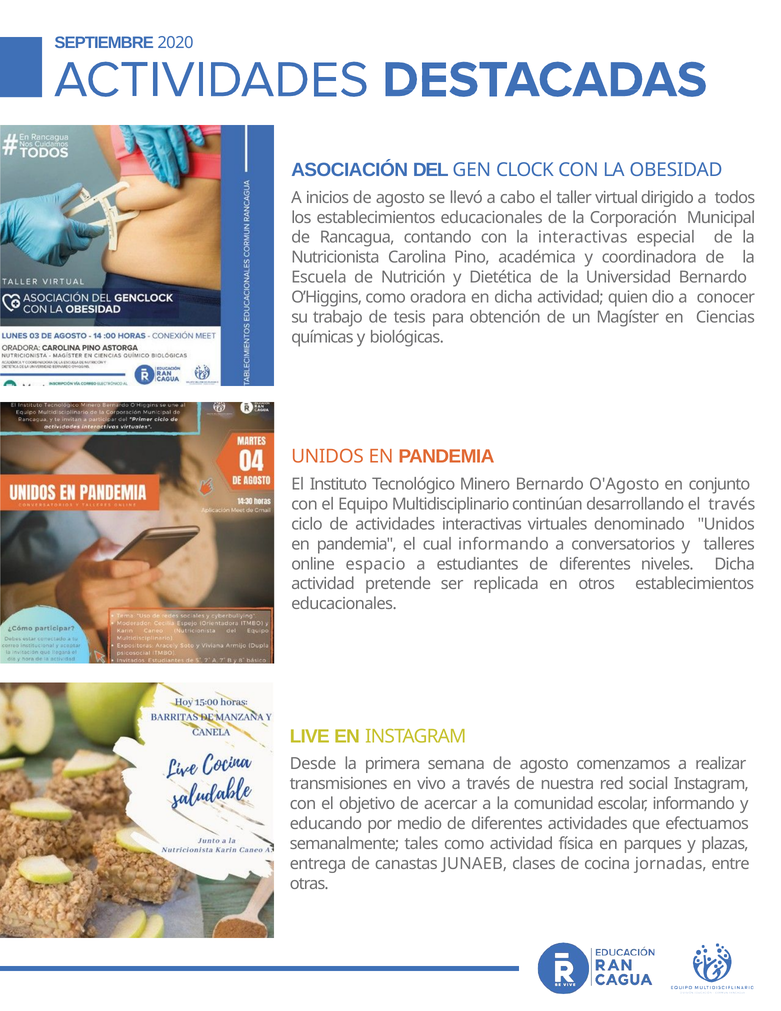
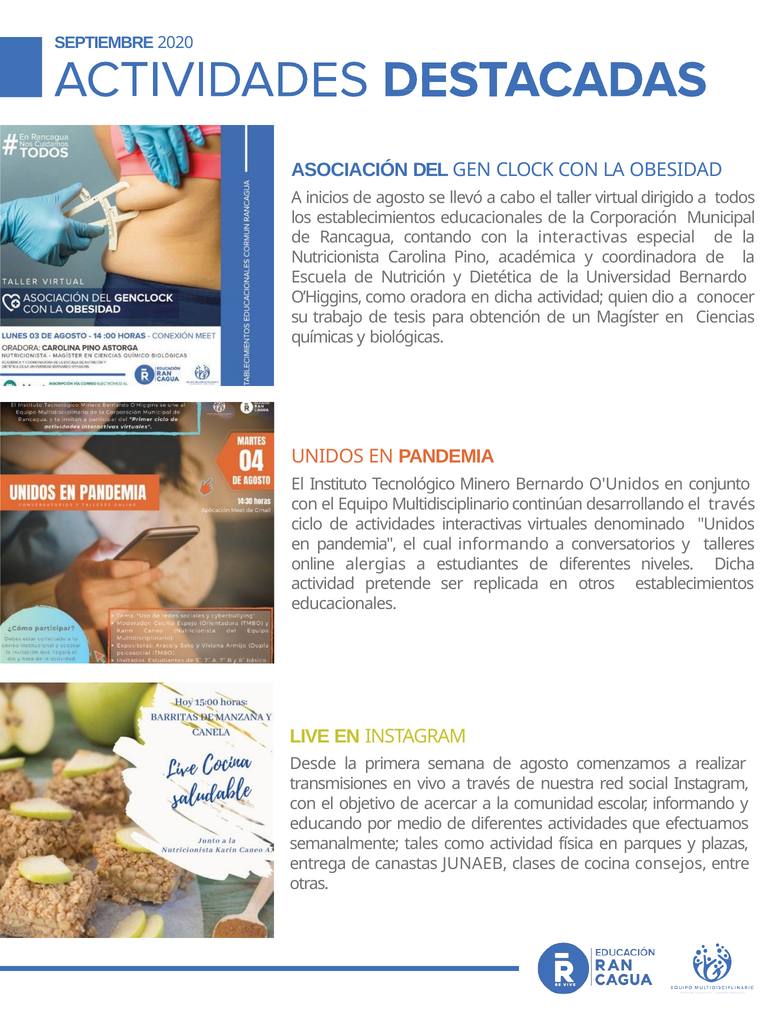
O'Agosto: O'Agosto -> O'Unidos
espacio: espacio -> alergias
jornadas: jornadas -> consejos
